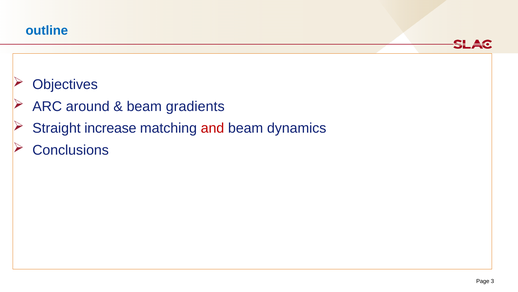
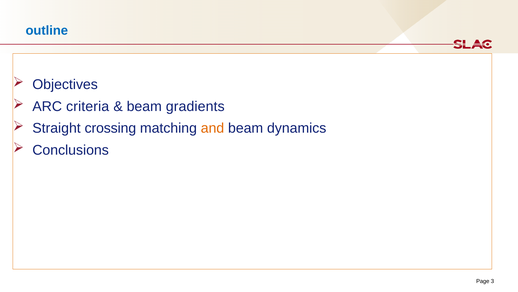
around: around -> criteria
increase: increase -> crossing
and colour: red -> orange
